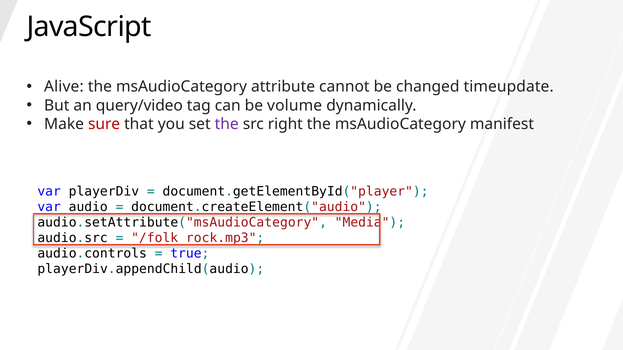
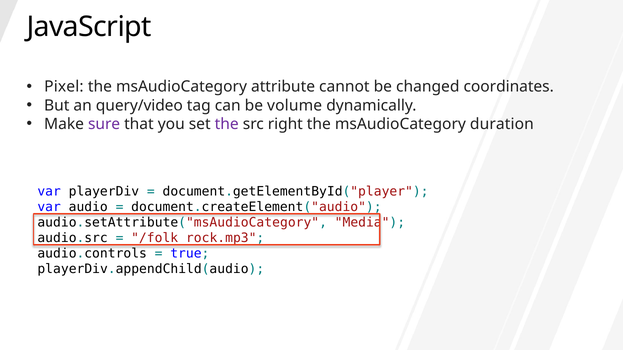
Alive: Alive -> Pixel
timeupdate: timeupdate -> coordinates
sure colour: red -> purple
manifest: manifest -> duration
